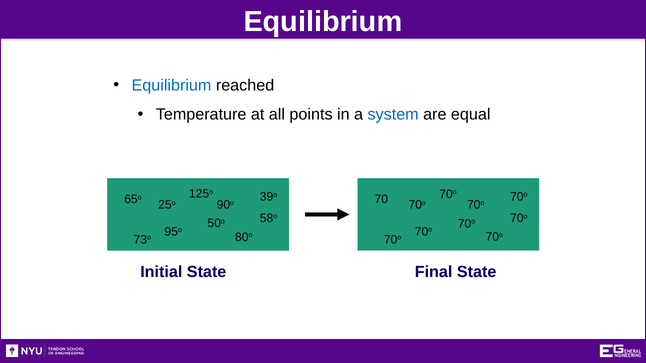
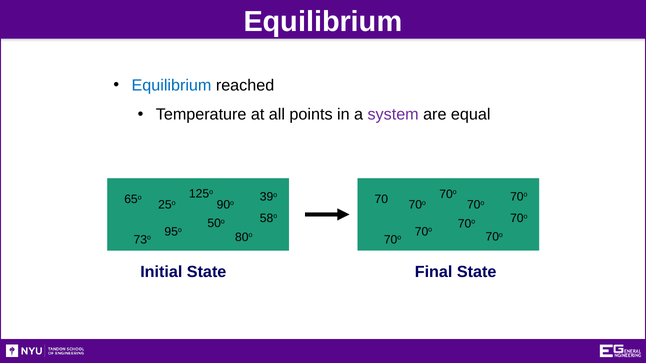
system colour: blue -> purple
